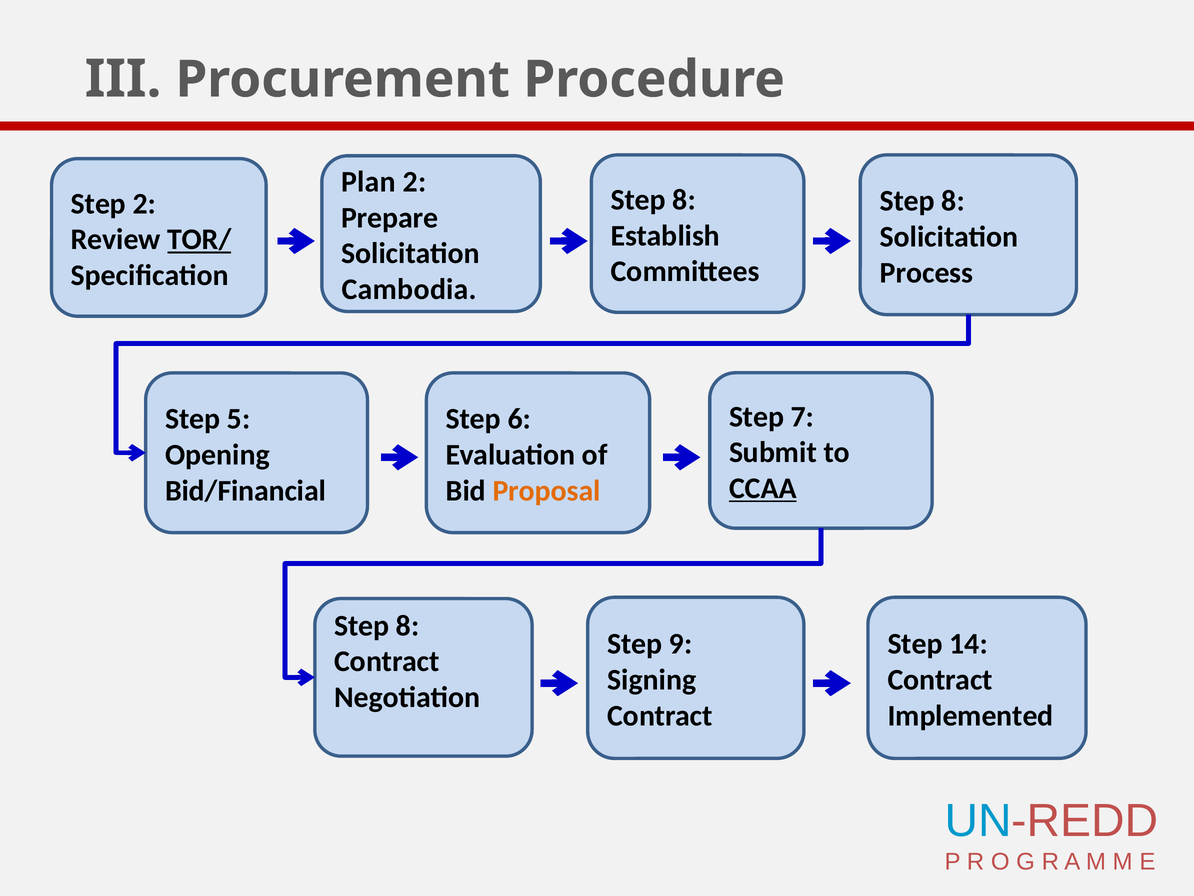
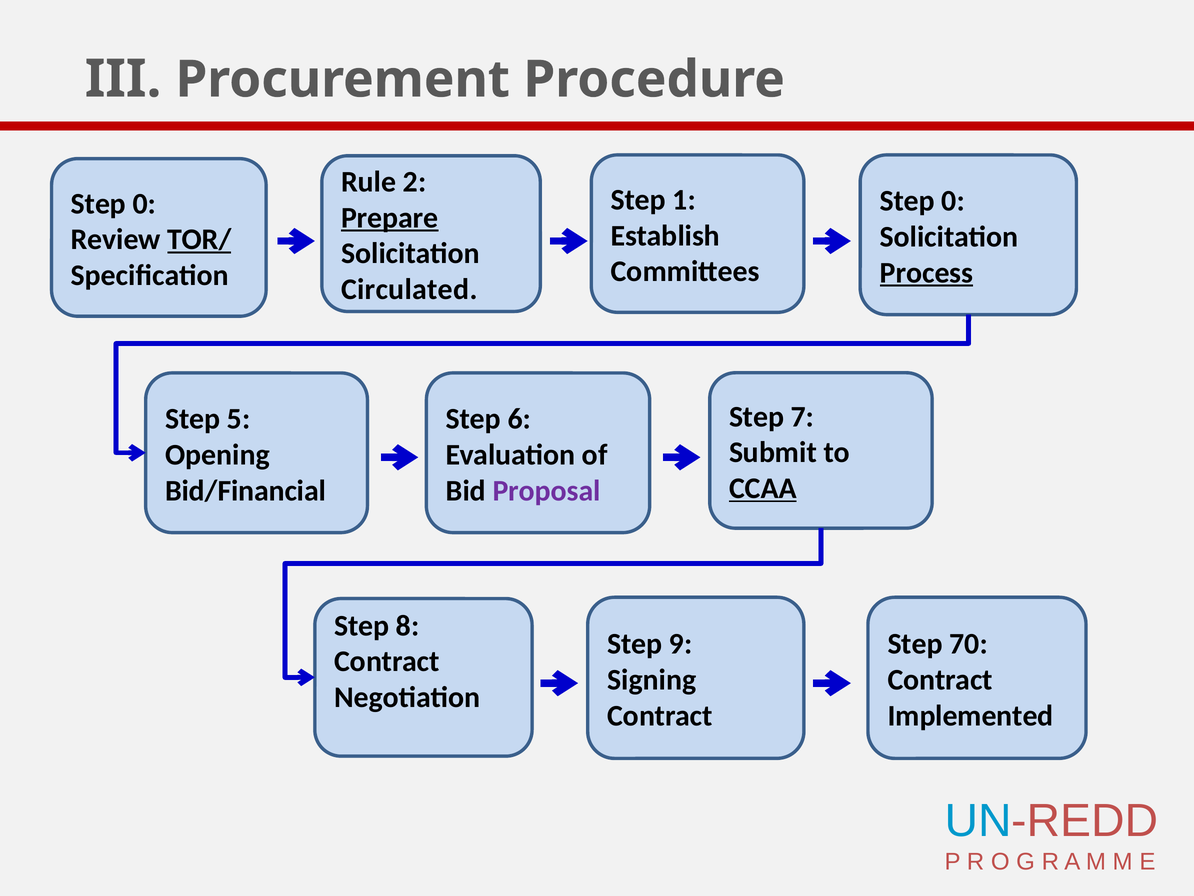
Plan: Plan -> Rule
8 at (684, 200): 8 -> 1
8 at (953, 201): 8 -> 0
2 at (144, 204): 2 -> 0
Prepare underline: none -> present
Process underline: none -> present
Cambodia: Cambodia -> Circulated
Proposal colour: orange -> purple
14: 14 -> 70
